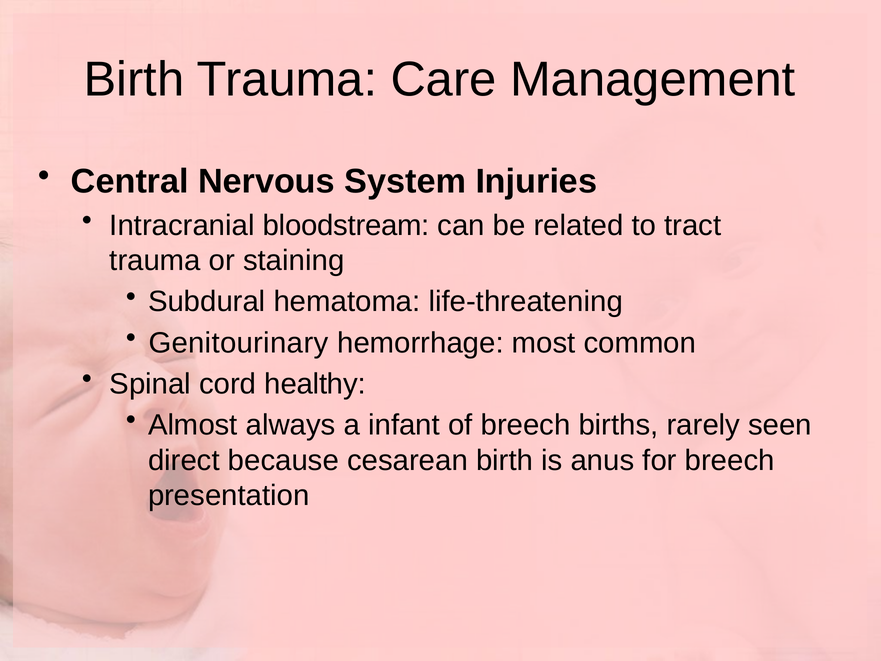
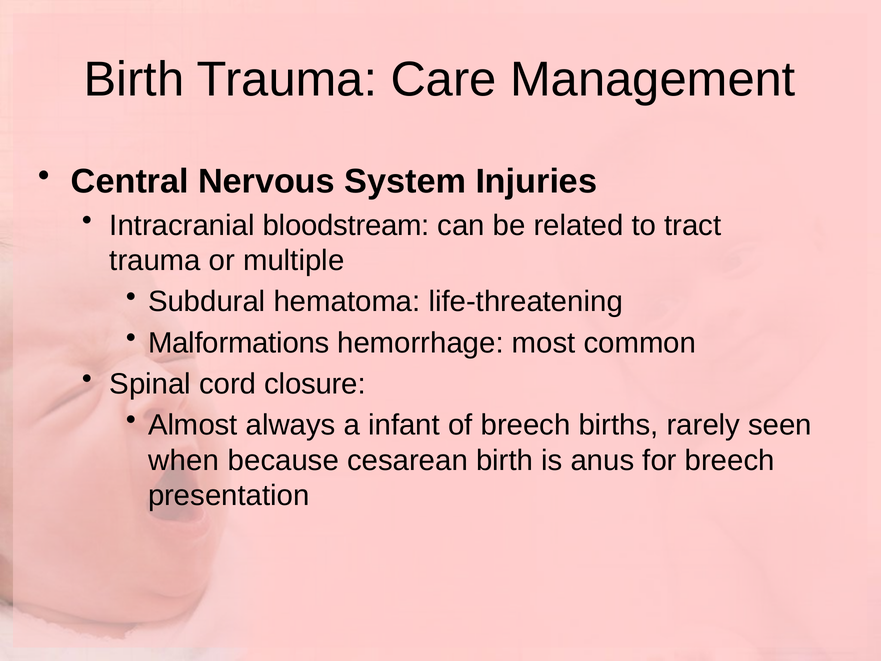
staining: staining -> multiple
Genitourinary: Genitourinary -> Malformations
healthy: healthy -> closure
direct: direct -> when
